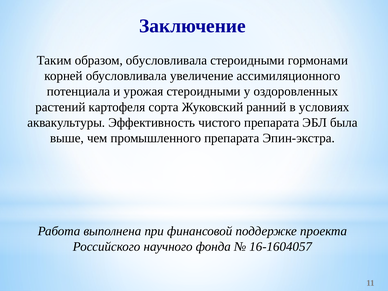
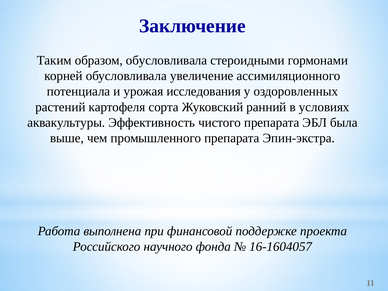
урожая стероидными: стероидными -> исследования
